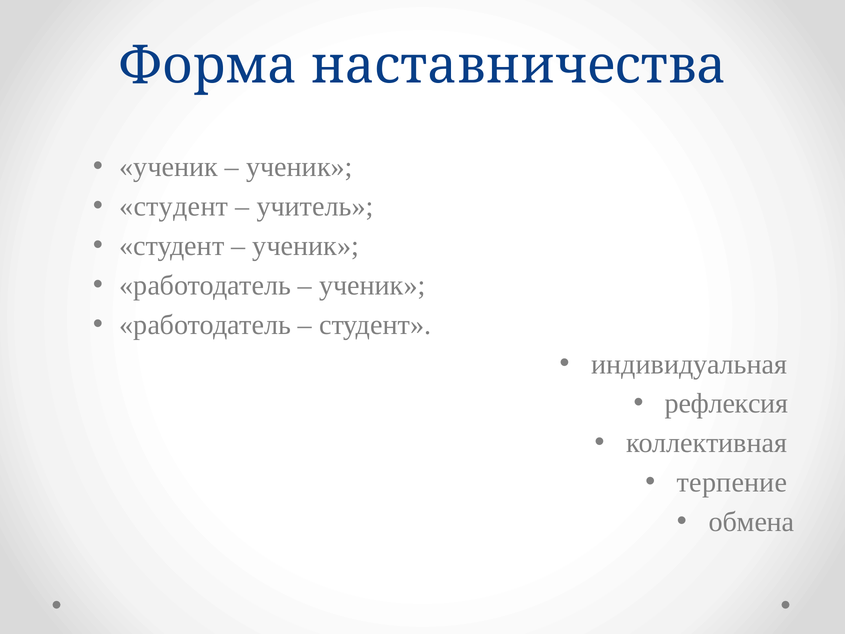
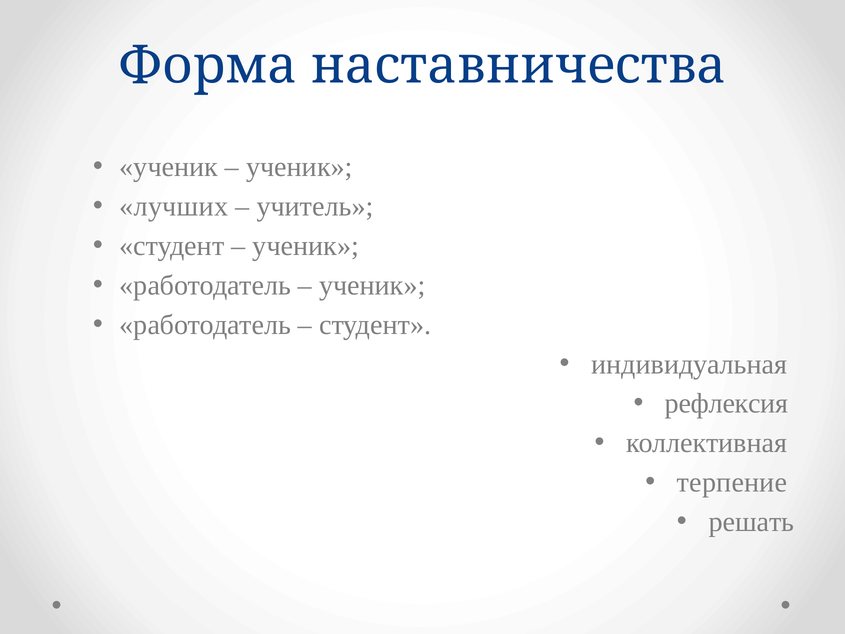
студент at (174, 206): студент -> лучших
обмена: обмена -> решать
